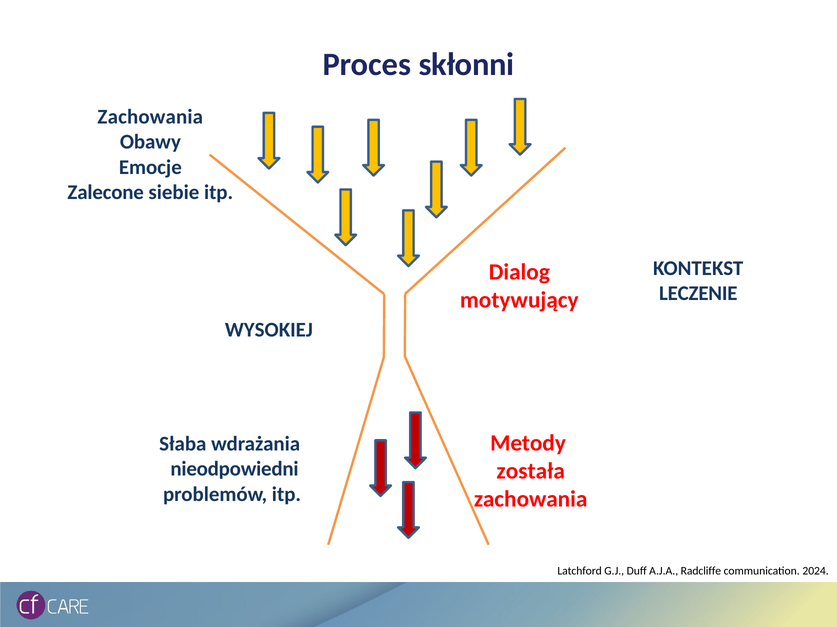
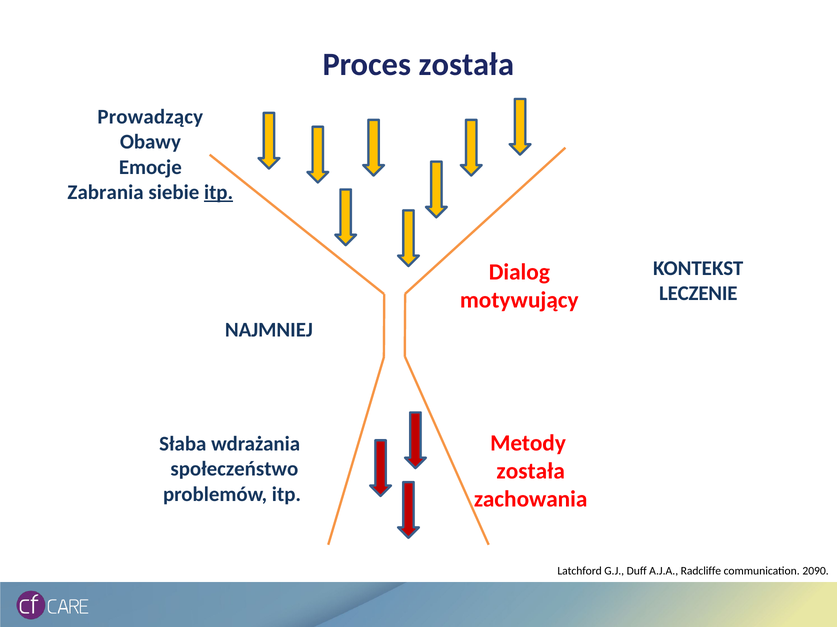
Proces skłonni: skłonni -> została
Zachowania at (150, 117): Zachowania -> Prowadzący
Zalecone: Zalecone -> Zabrania
itp at (219, 192) underline: none -> present
WYSOKIEJ: WYSOKIEJ -> NAJMNIEJ
nieodpowiedni: nieodpowiedni -> społeczeństwo
2024: 2024 -> 2090
